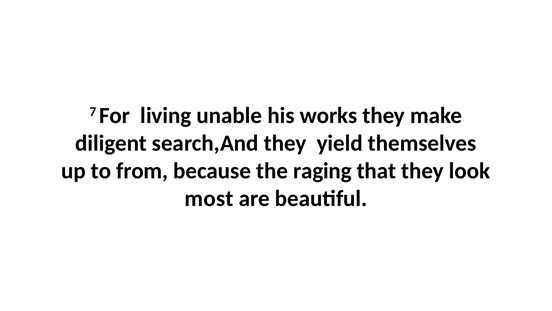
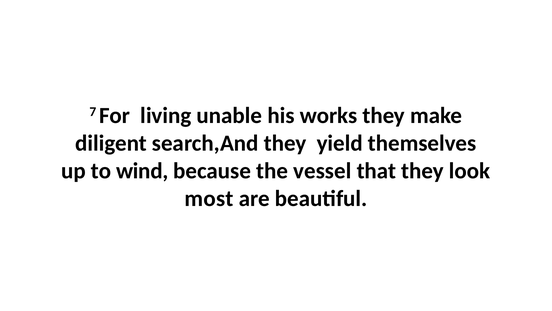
from: from -> wind
raging: raging -> vessel
